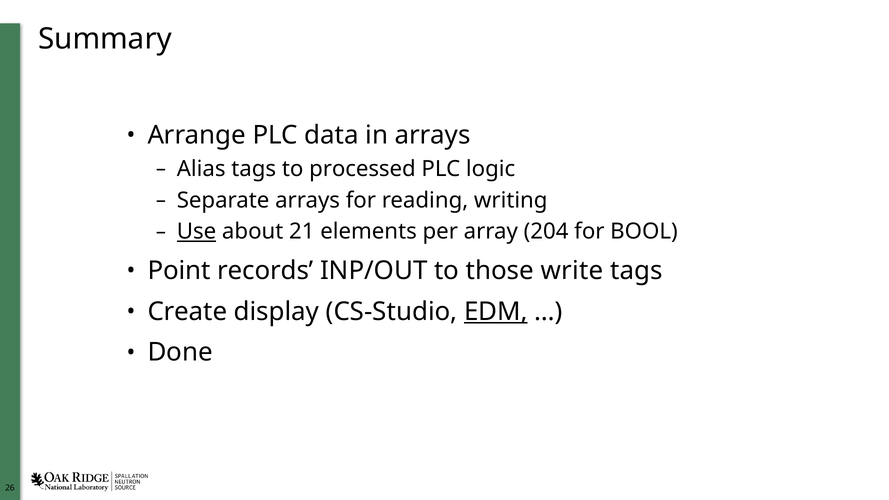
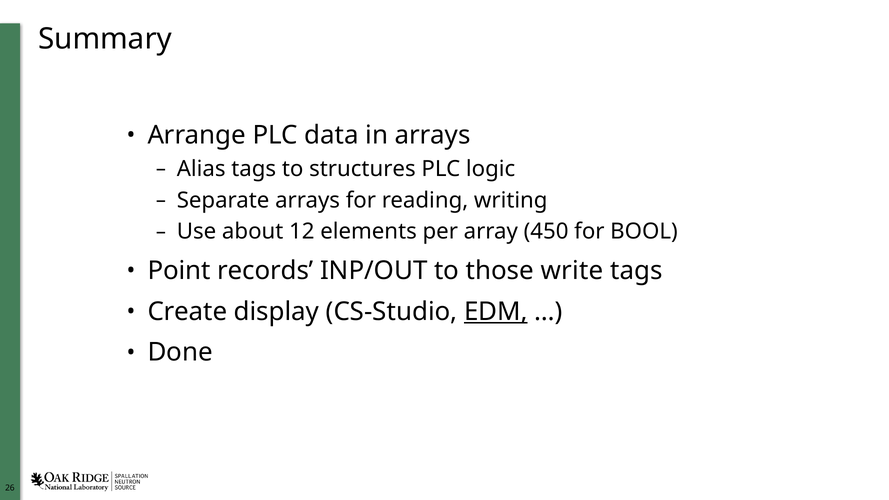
processed: processed -> structures
Use underline: present -> none
21: 21 -> 12
204: 204 -> 450
